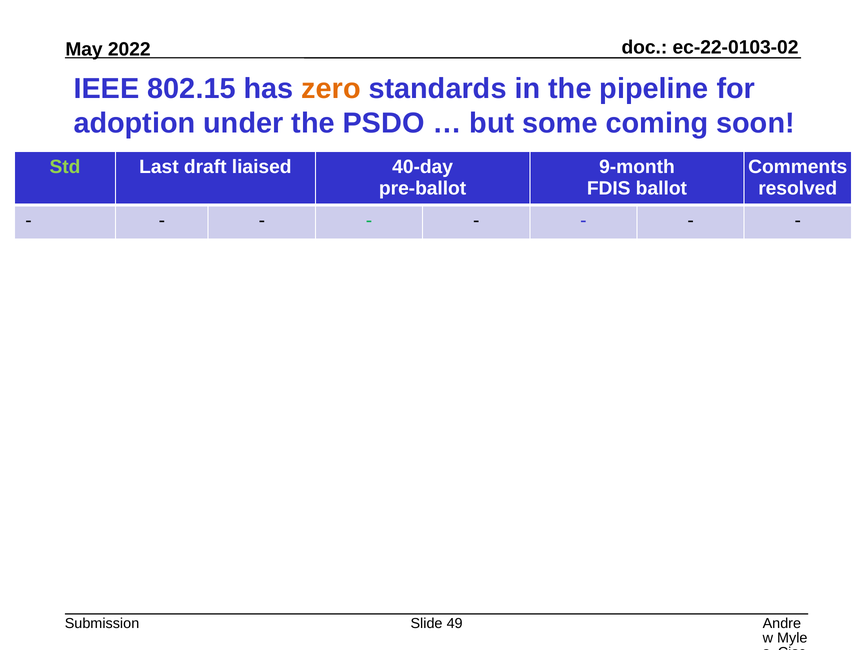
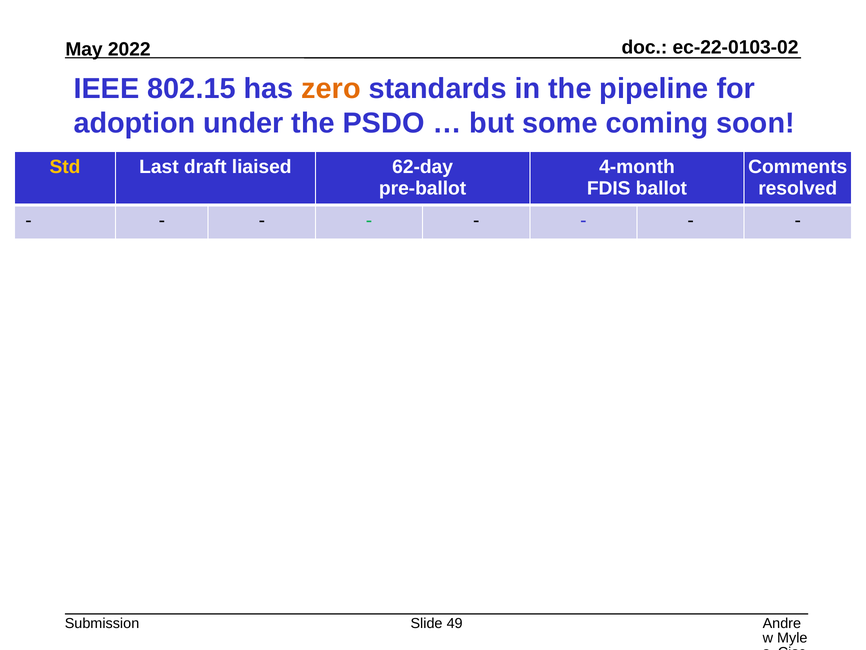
Std colour: light green -> yellow
40-day: 40-day -> 62-day
9-month: 9-month -> 4-month
